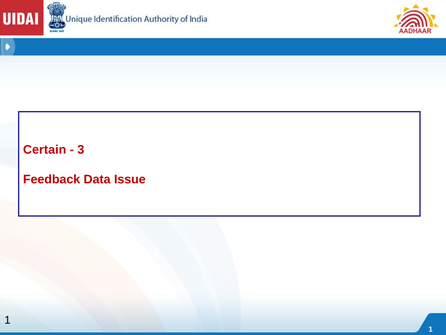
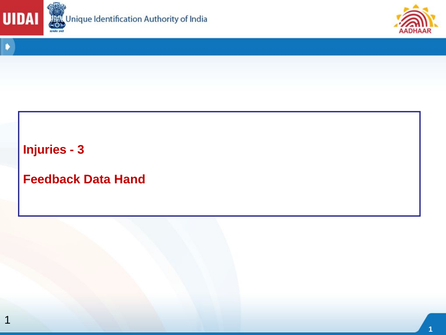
Certain: Certain -> Injuries
Issue: Issue -> Hand
